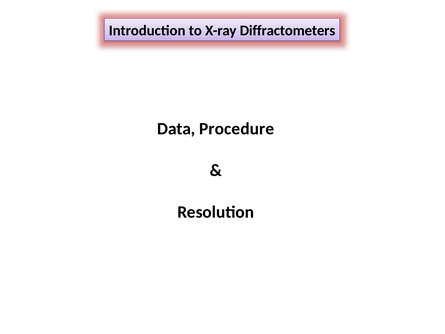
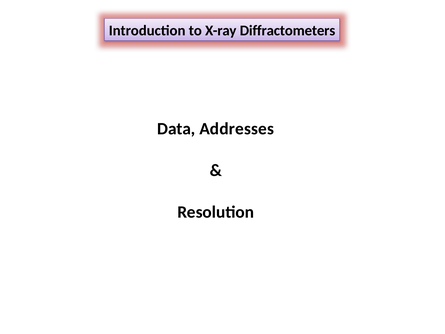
Procedure: Procedure -> Addresses
